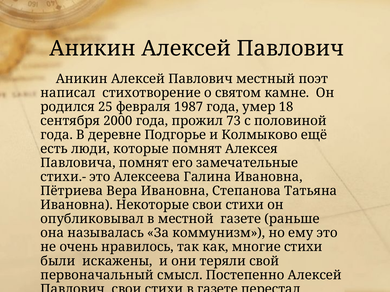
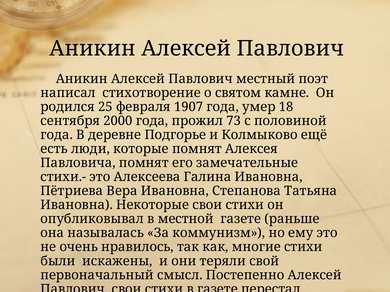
1987: 1987 -> 1907
